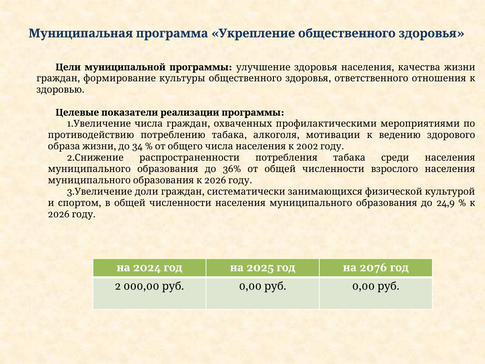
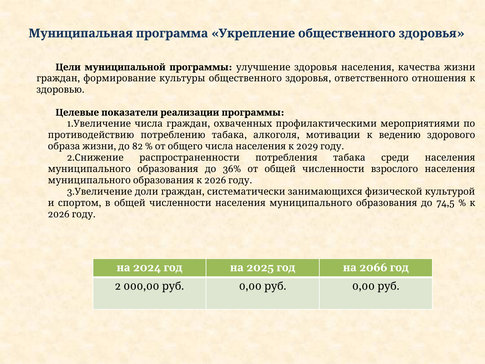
34: 34 -> 82
2002: 2002 -> 2029
24,9: 24,9 -> 74,5
2076: 2076 -> 2066
